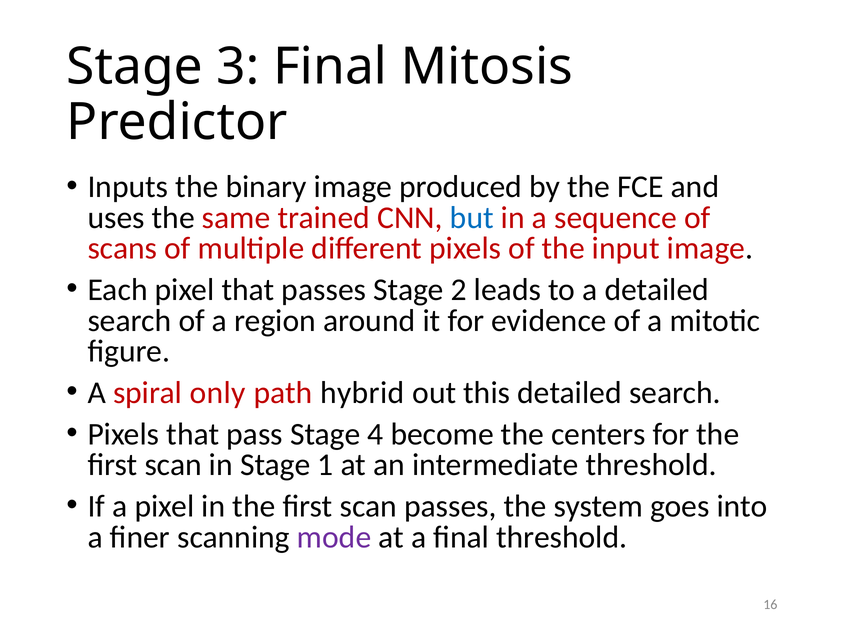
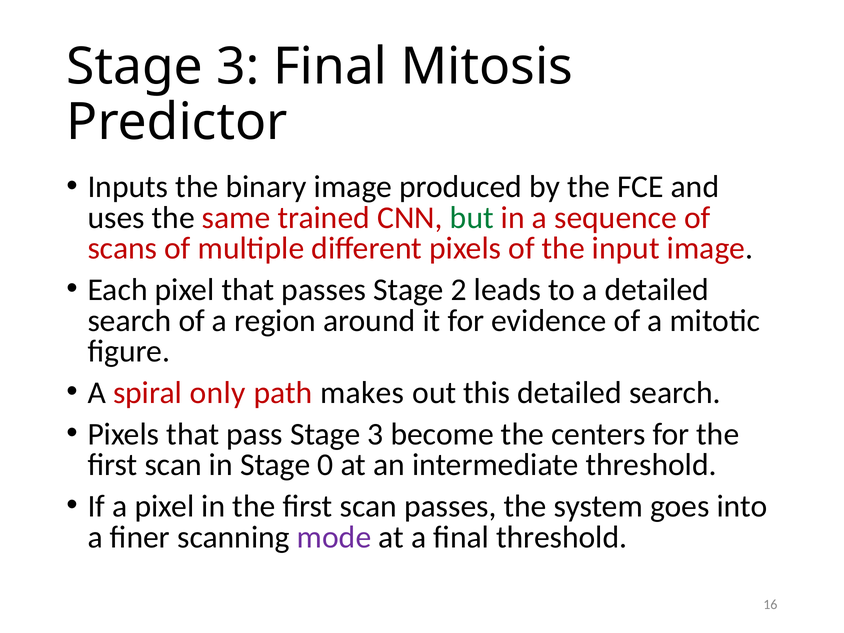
but colour: blue -> green
hybrid: hybrid -> makes
pass Stage 4: 4 -> 3
1: 1 -> 0
